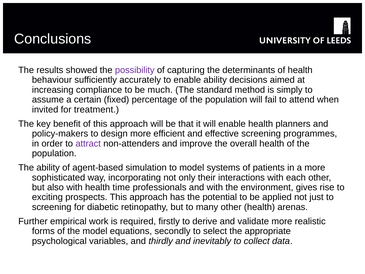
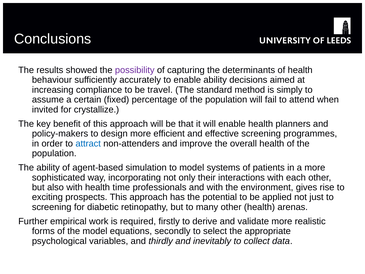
much: much -> travel
treatment: treatment -> crystallize
attract colour: purple -> blue
